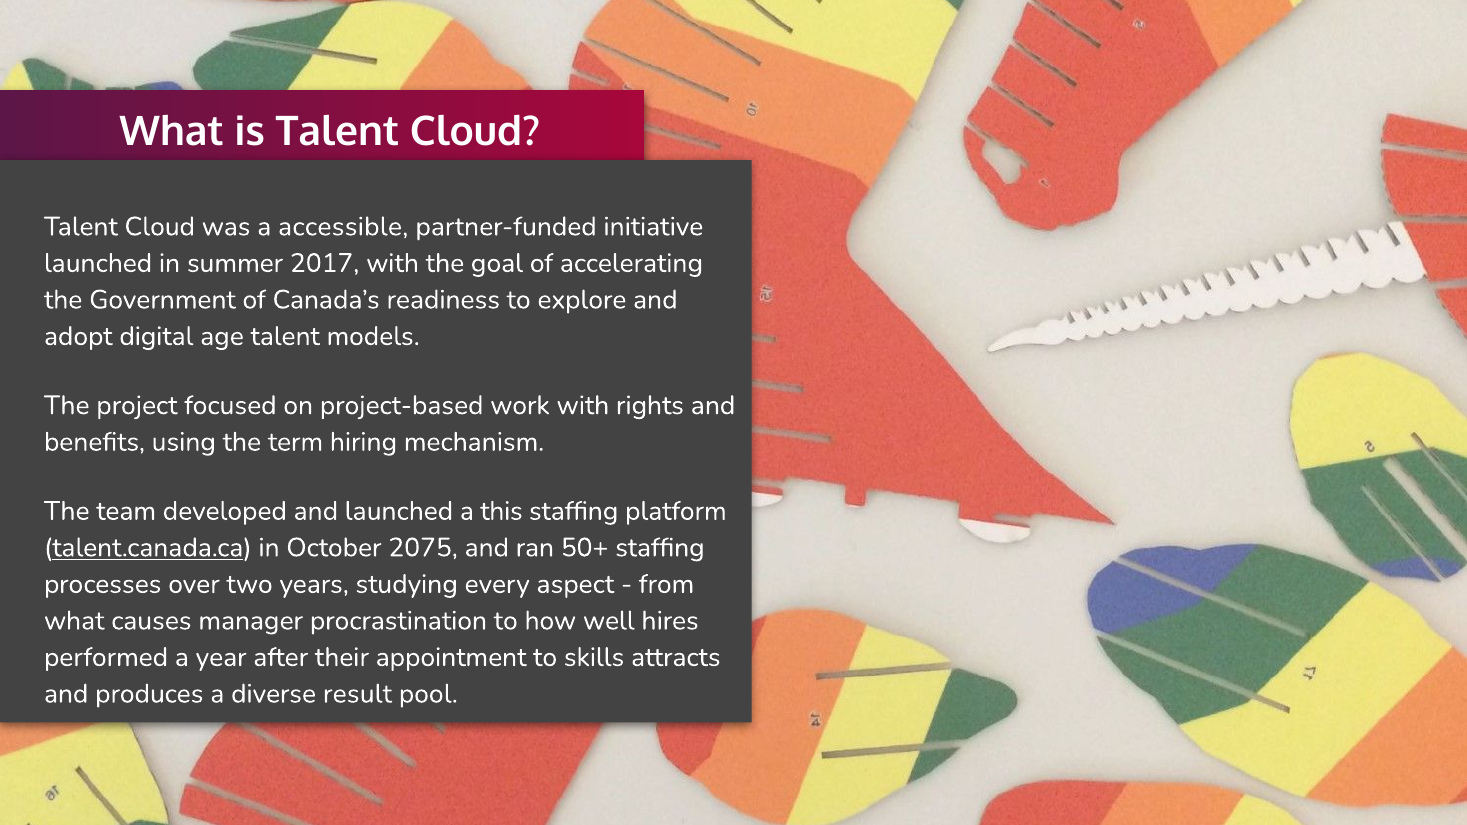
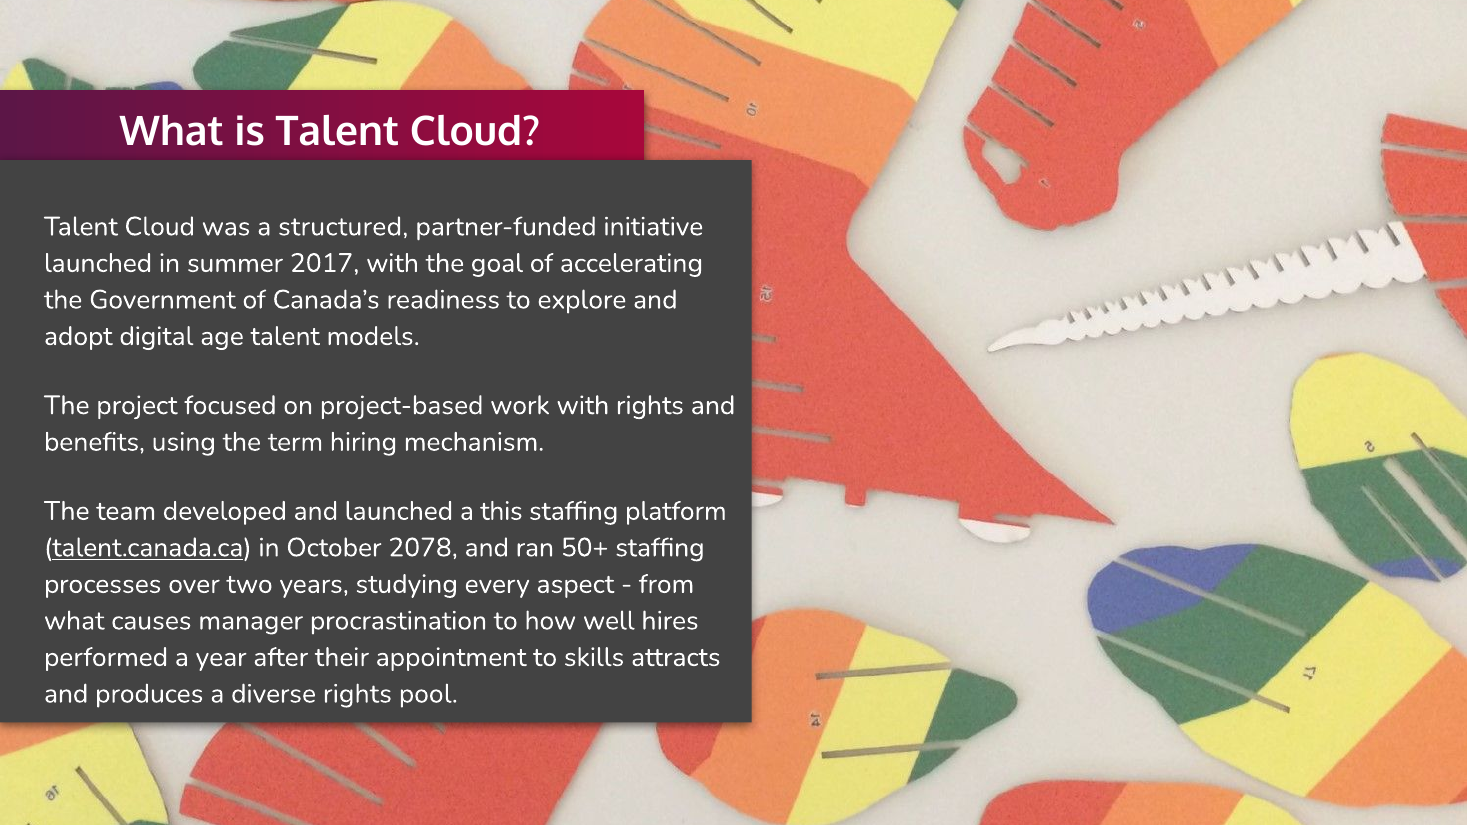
accessible: accessible -> structured
2075: 2075 -> 2078
diverse result: result -> rights
